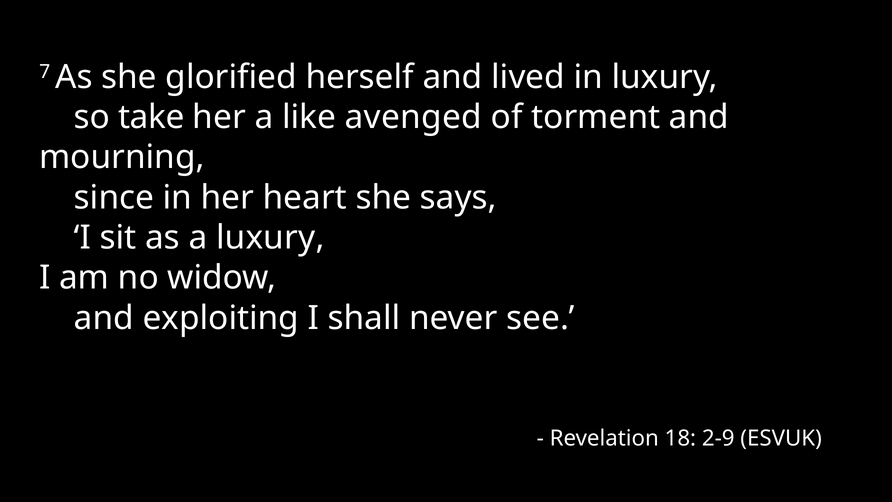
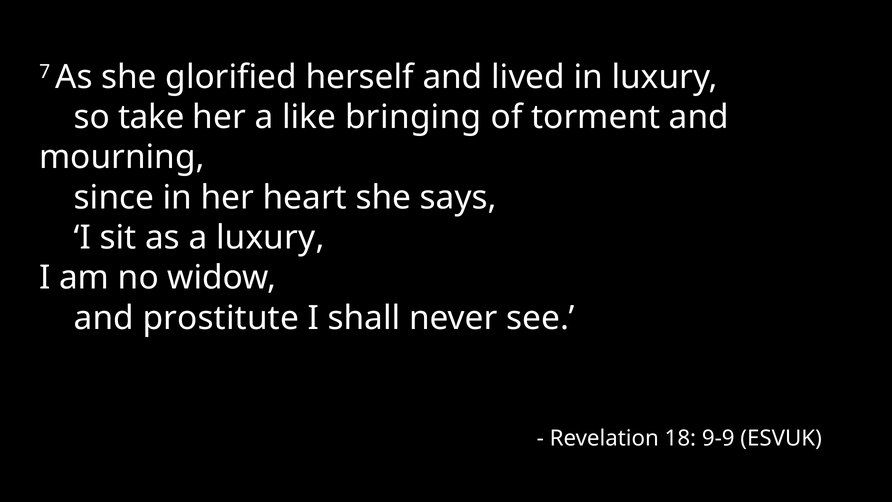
avenged: avenged -> bringing
exploiting: exploiting -> prostitute
2-9: 2-9 -> 9-9
